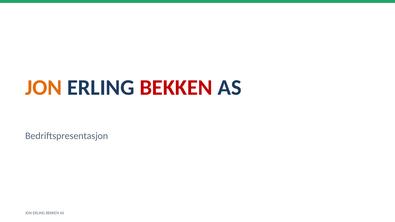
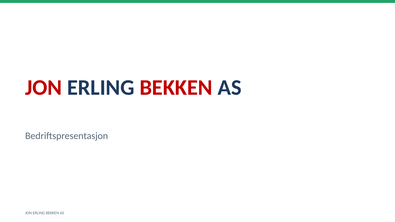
JON at (44, 88) colour: orange -> red
